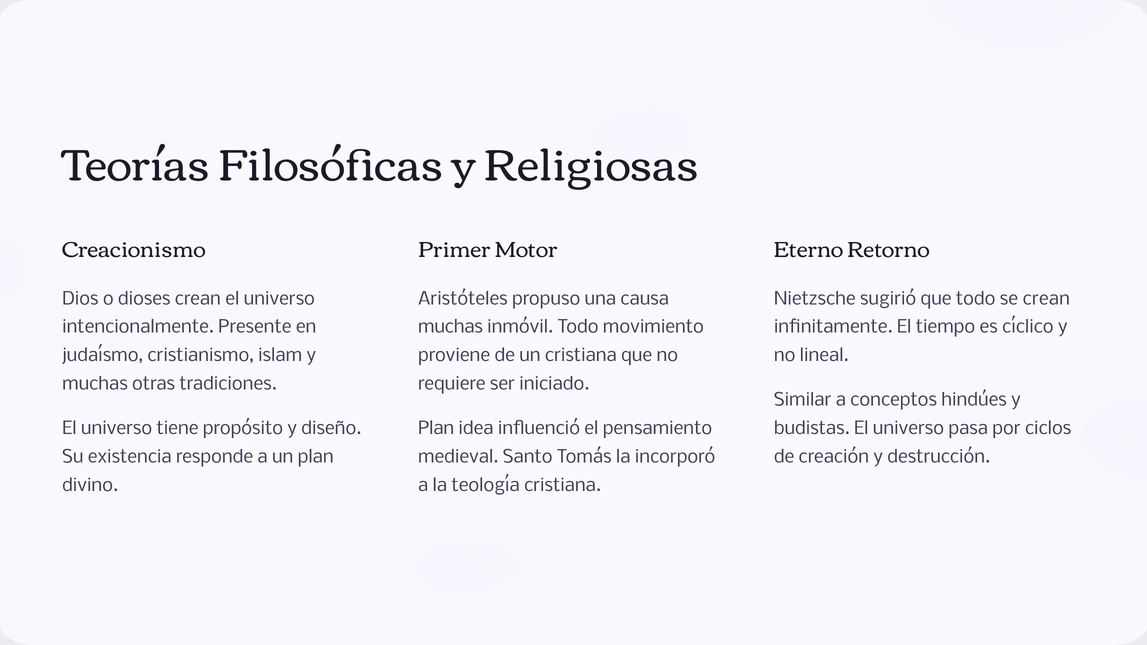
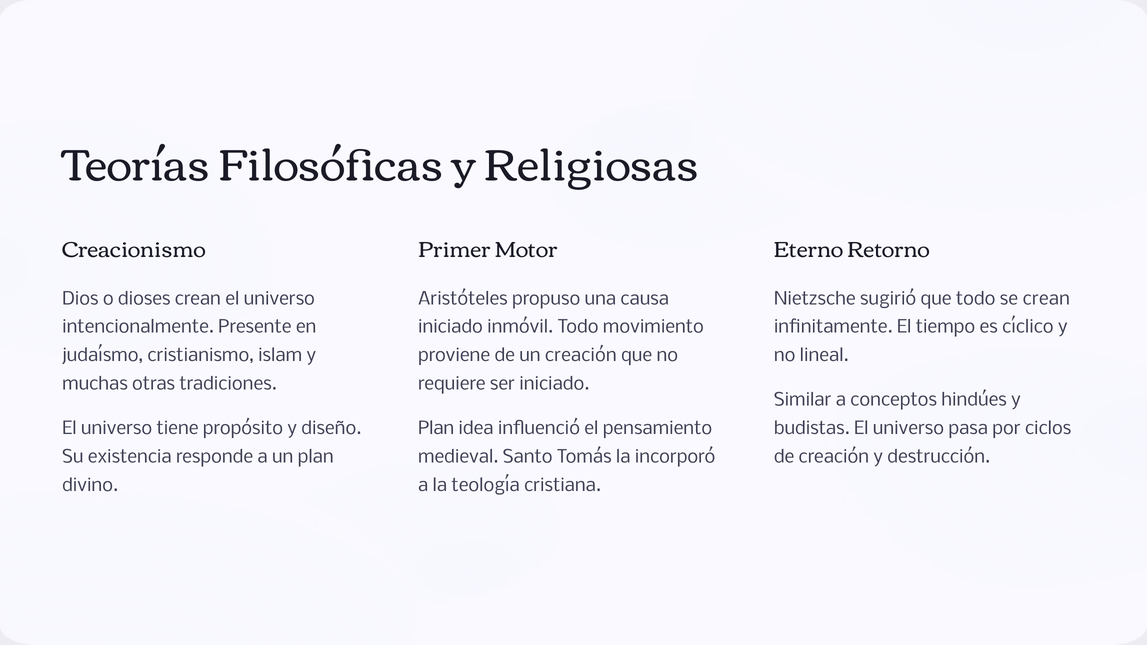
muchas at (450, 327): muchas -> iniciado
un cristiana: cristiana -> creación
